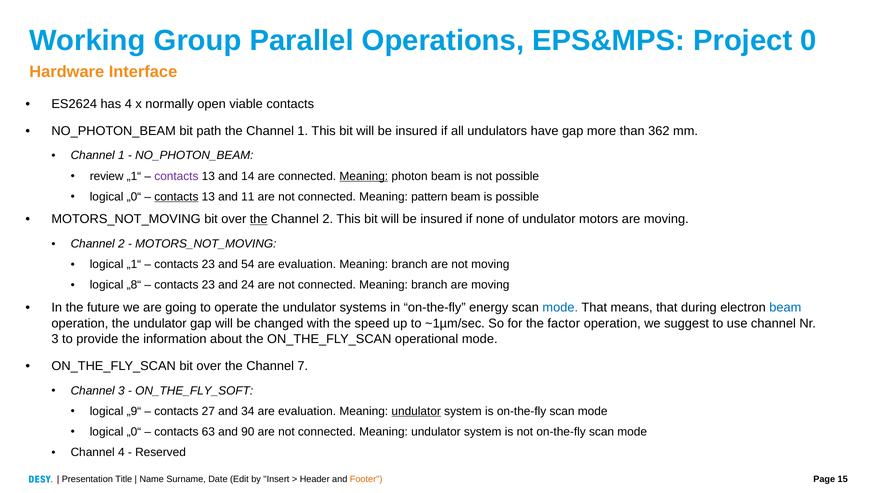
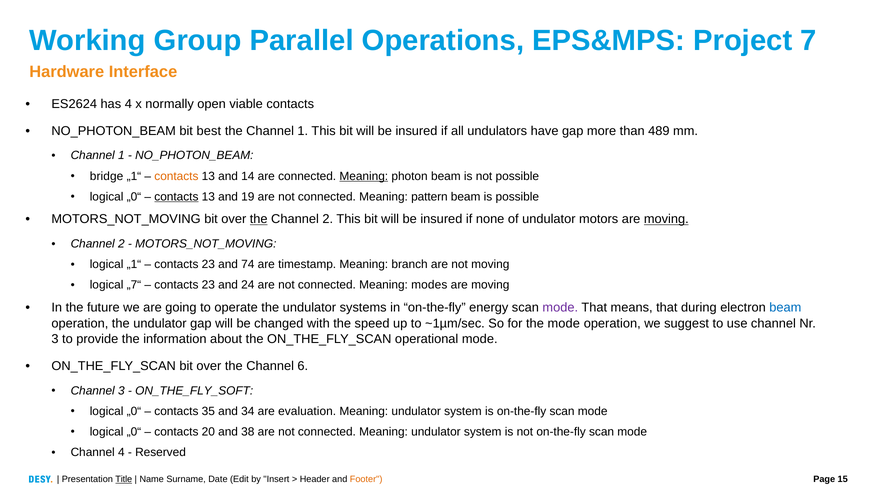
0: 0 -> 7
path: path -> best
362: 362 -> 489
review: review -> bridge
contacts at (176, 176) colour: purple -> orange
11: 11 -> 19
moving at (666, 219) underline: none -> present
54: 54 -> 74
evaluation at (307, 265): evaluation -> timestamp
„8“: „8“ -> „7“
connected Meaning branch: branch -> modes
mode at (560, 308) colour: blue -> purple
the factor: factor -> mode
7: 7 -> 6
„9“ at (134, 411): „9“ -> „0“
27: 27 -> 35
undulator at (416, 411) underline: present -> none
63: 63 -> 20
90: 90 -> 38
Title underline: none -> present
